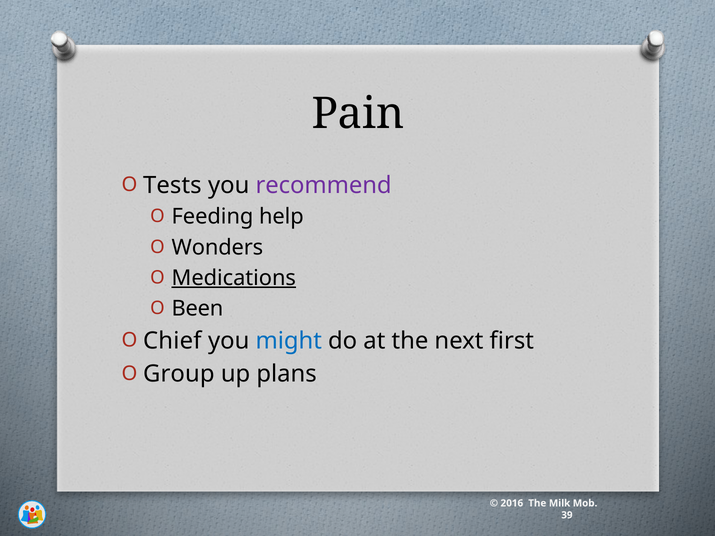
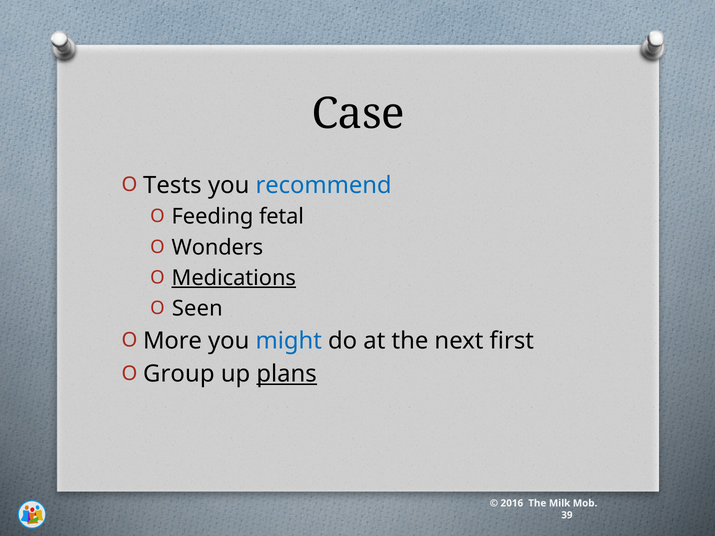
Pain: Pain -> Case
recommend colour: purple -> blue
help: help -> fetal
Been: Been -> Seen
Chief: Chief -> More
plans underline: none -> present
